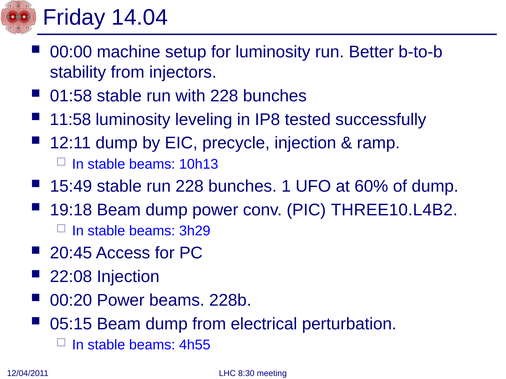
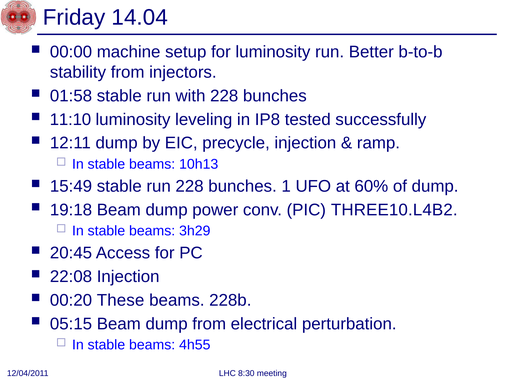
11:58: 11:58 -> 11:10
00:20 Power: Power -> These
